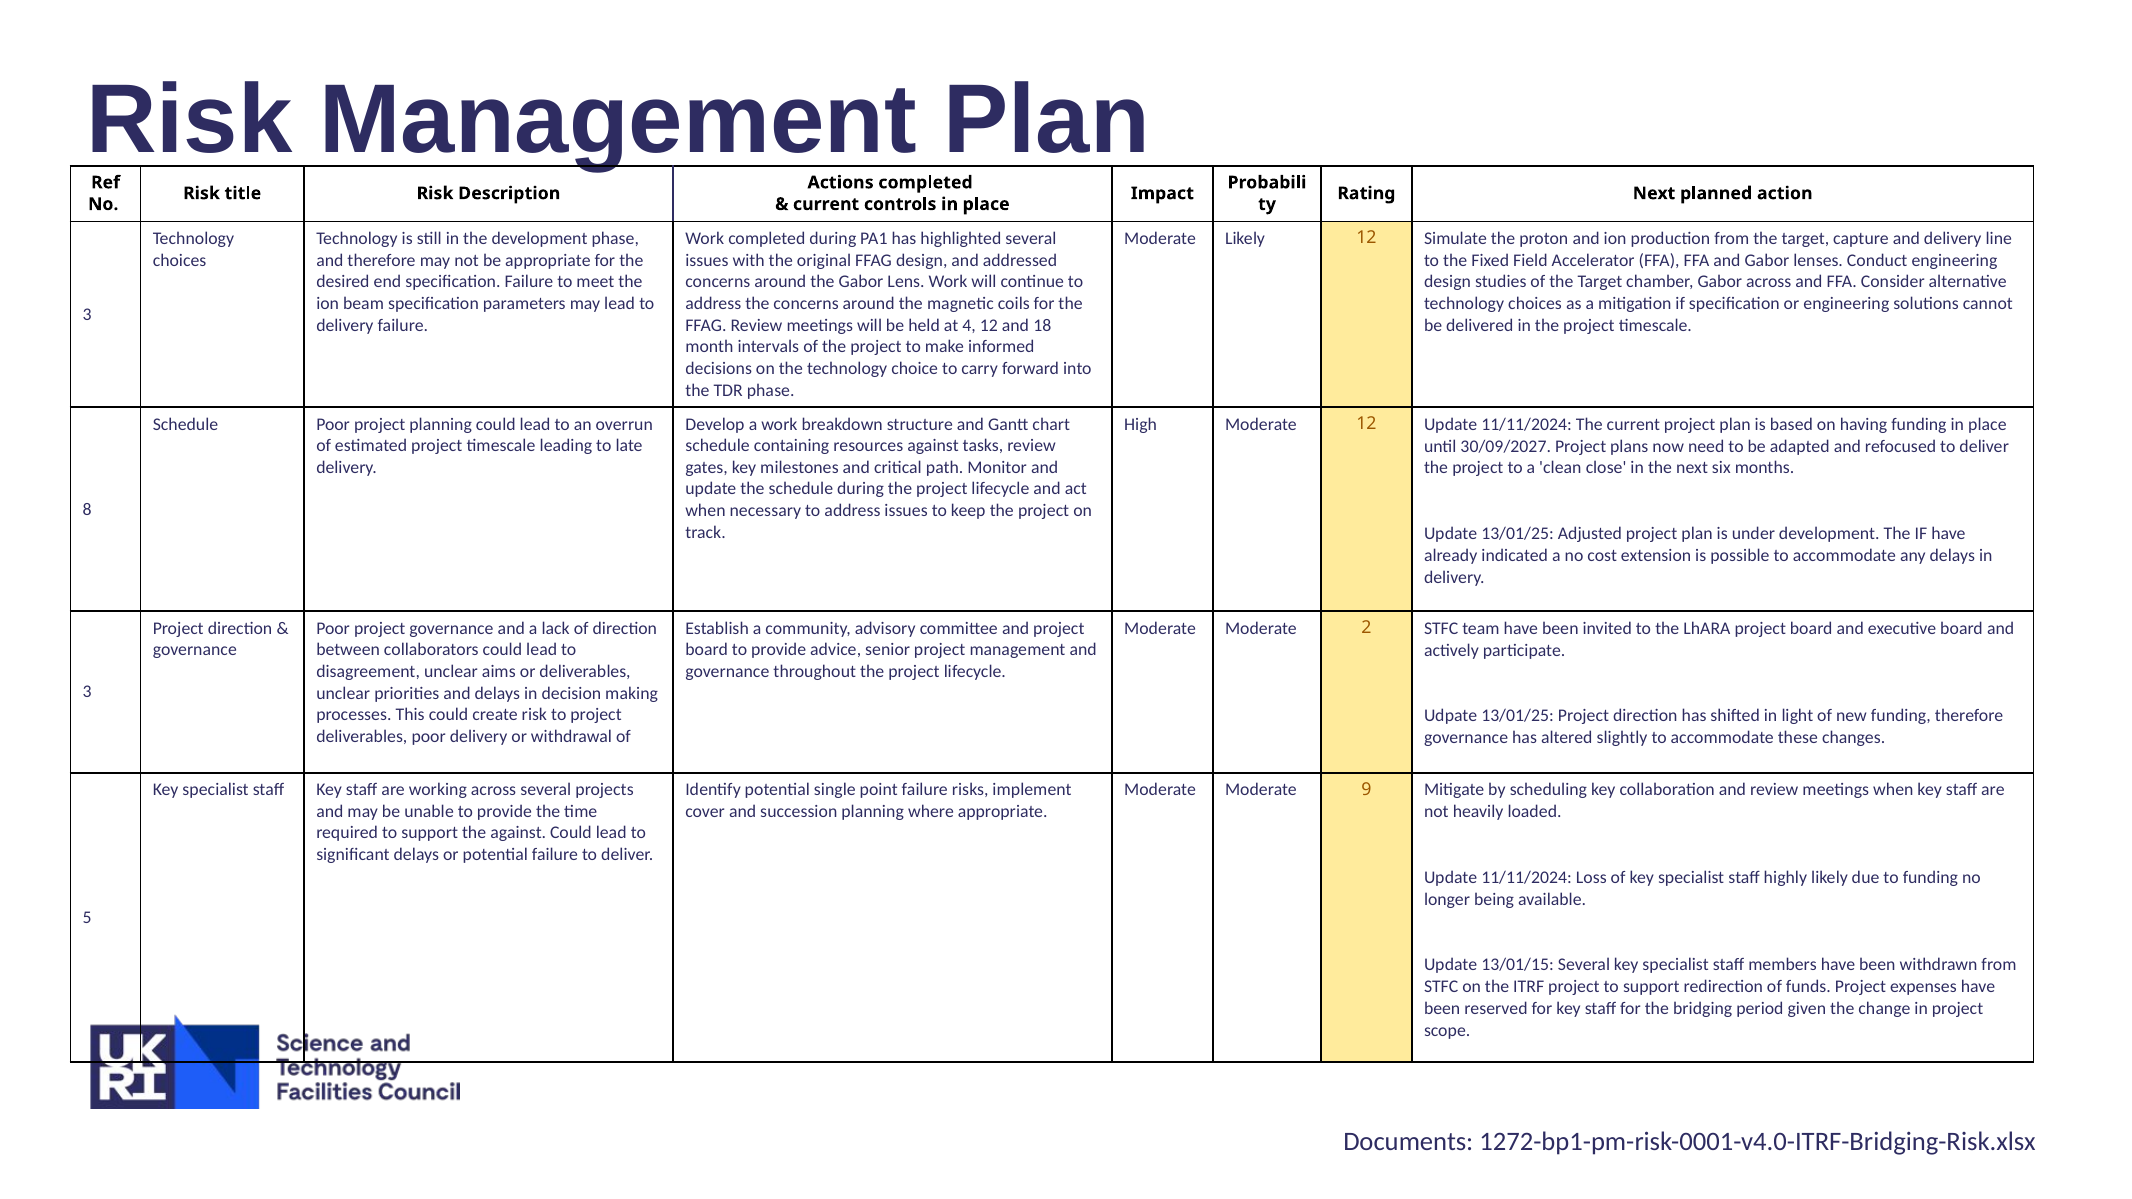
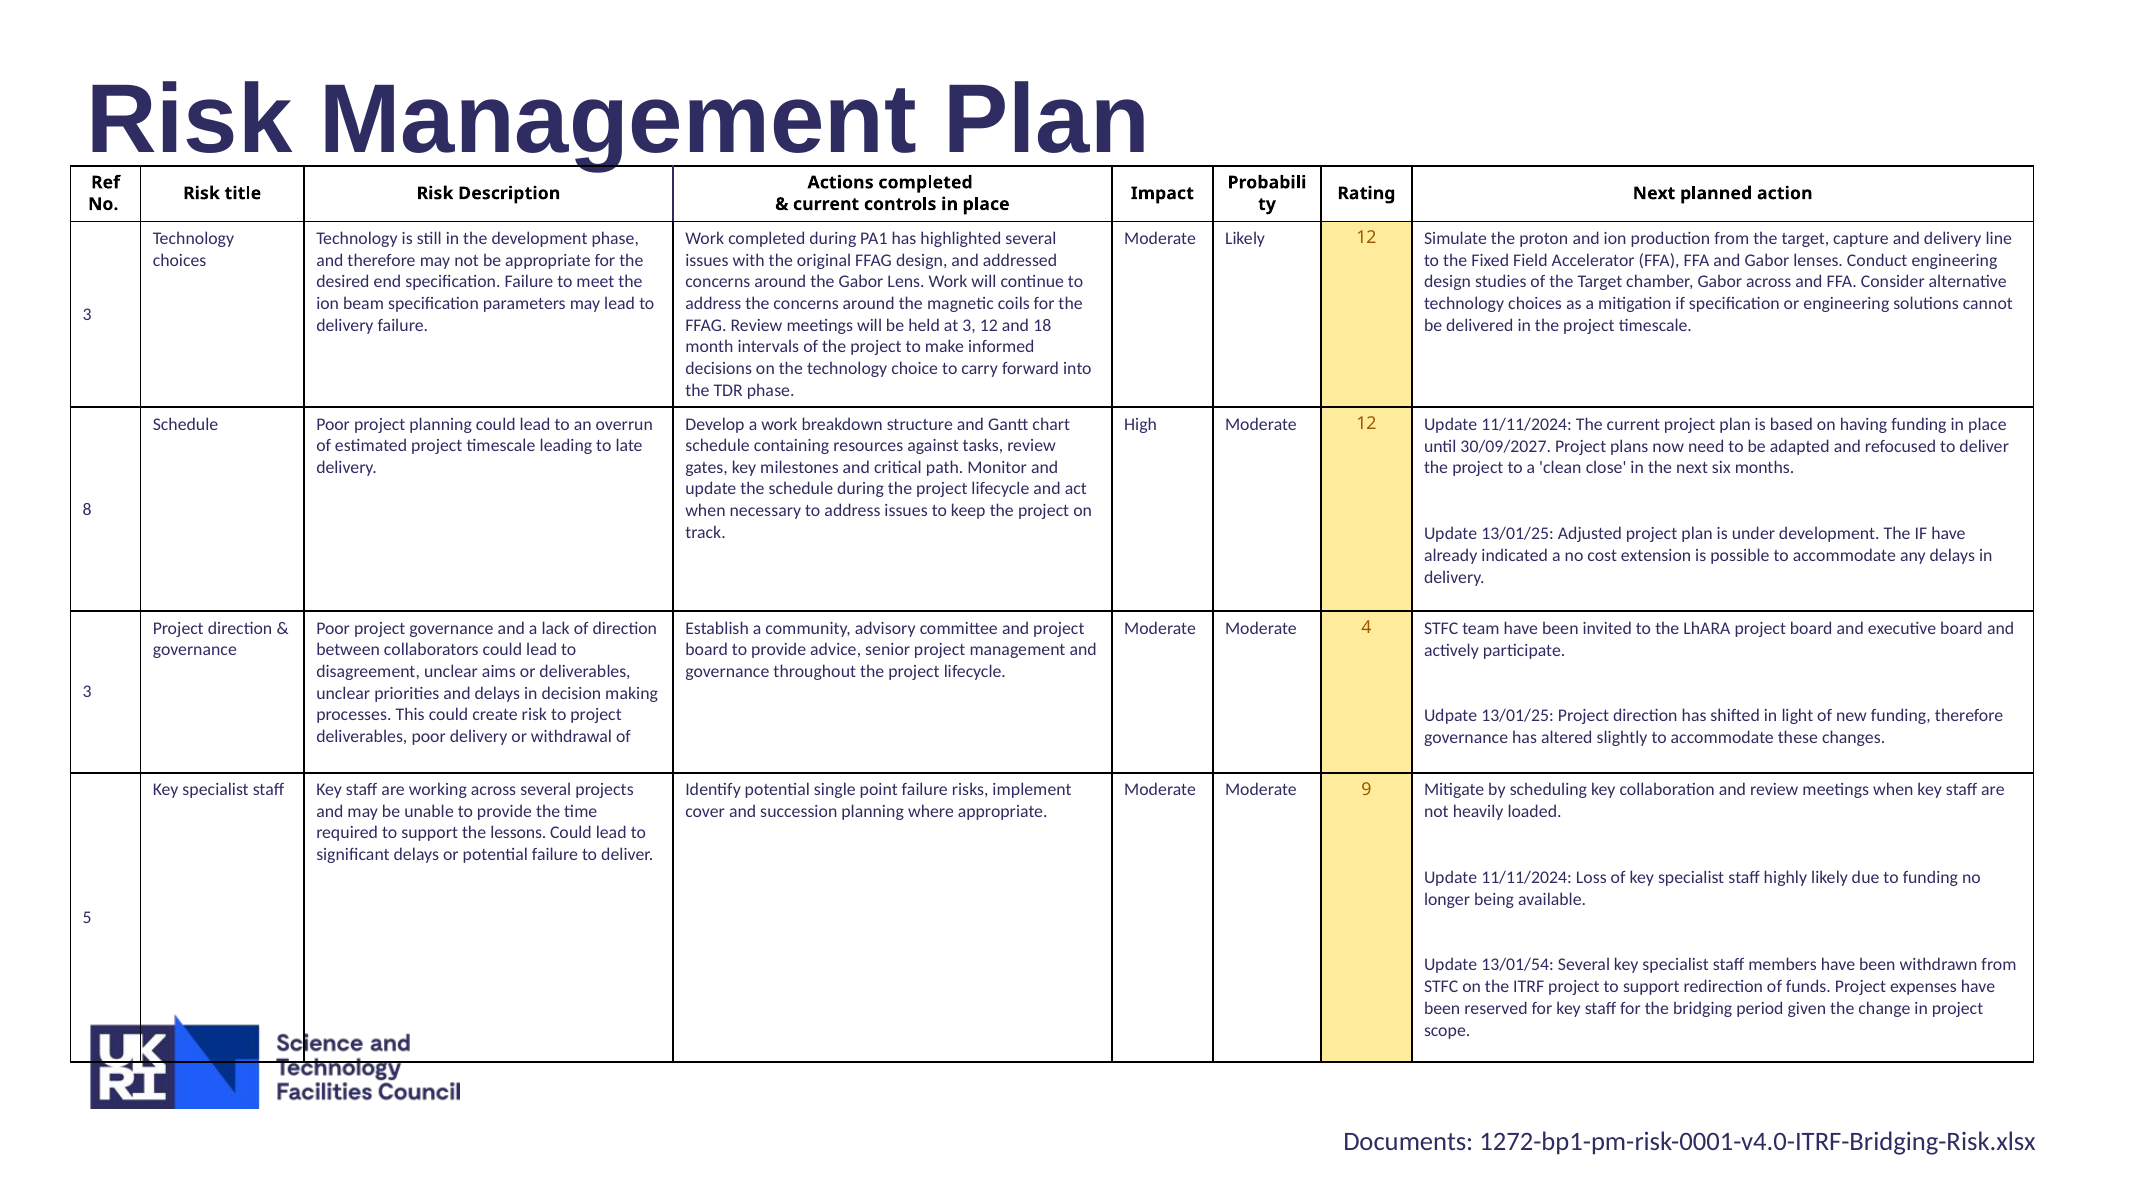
at 4: 4 -> 3
2: 2 -> 4
the against: against -> lessons
13/01/15: 13/01/15 -> 13/01/54
